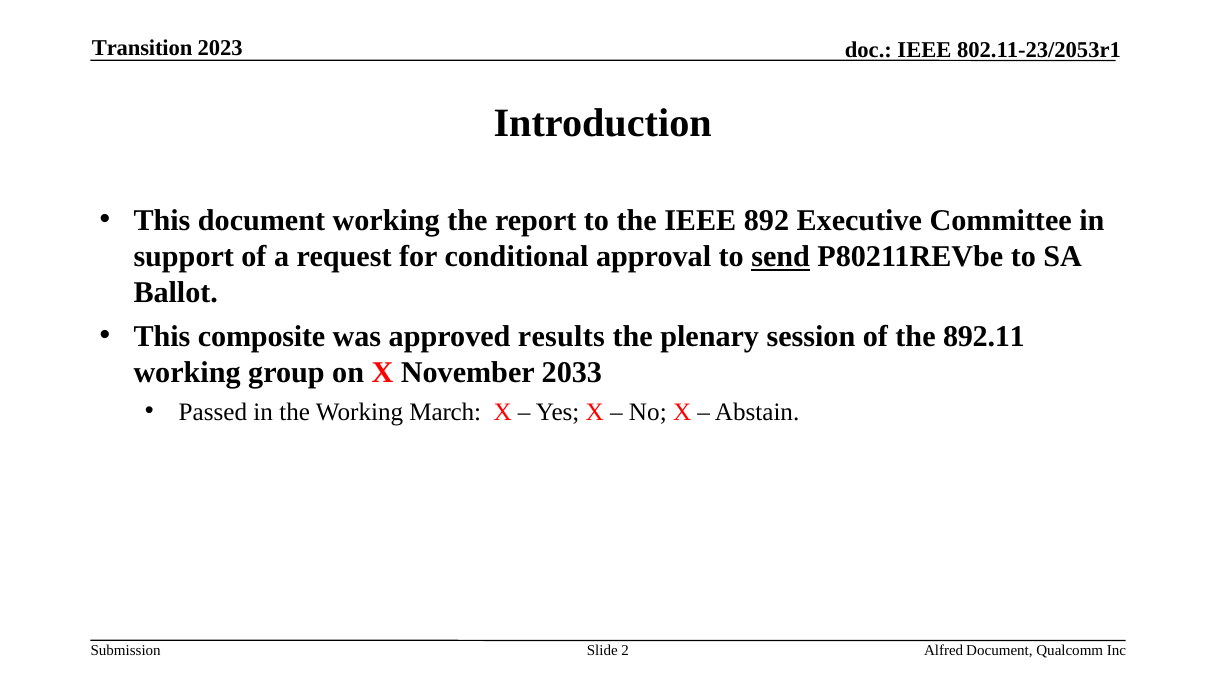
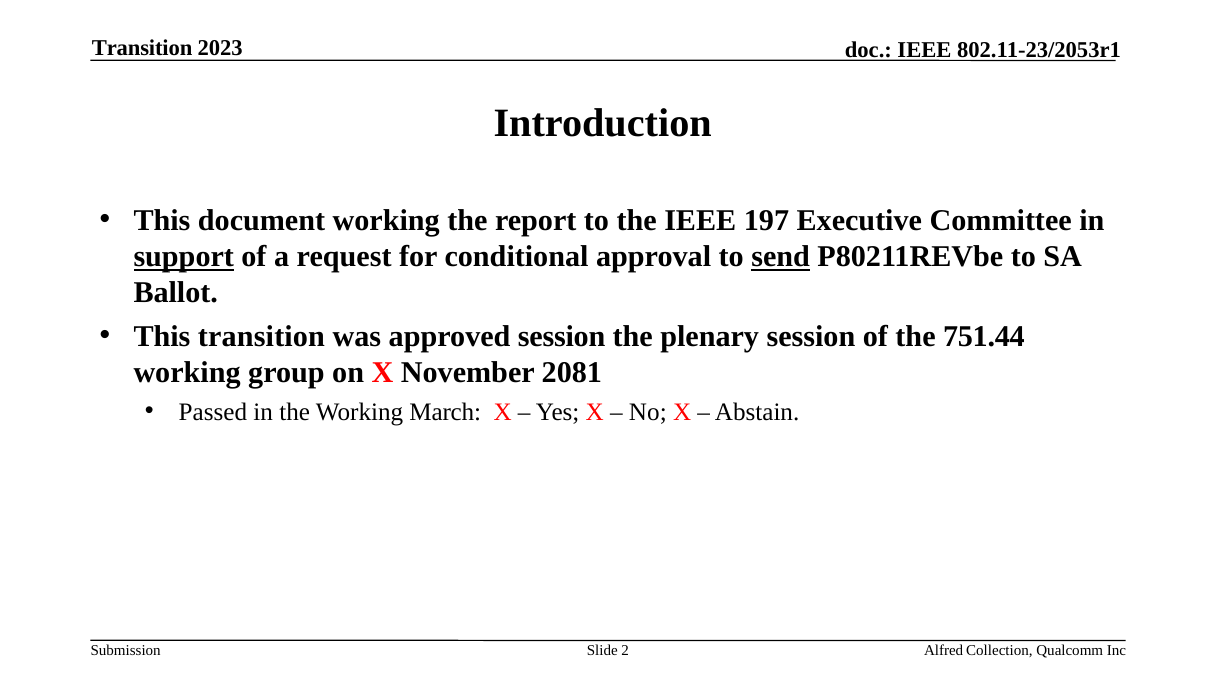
892: 892 -> 197
support underline: none -> present
This composite: composite -> transition
approved results: results -> session
892.11: 892.11 -> 751.44
2033: 2033 -> 2081
Alfred Document: Document -> Collection
